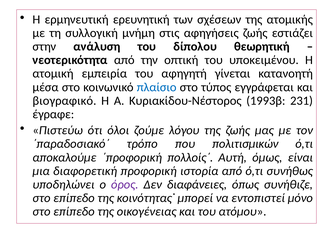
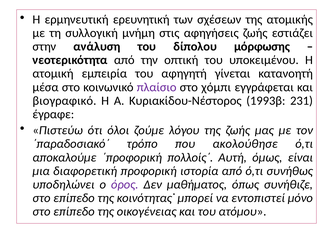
θεωρητική: θεωρητική -> μόρφωσης
πλαίσιο colour: blue -> purple
τύπος: τύπος -> χόμπι
πολιτισμικών: πολιτισμικών -> ακολούθησε
διαφάνειες: διαφάνειες -> μαθήματος
